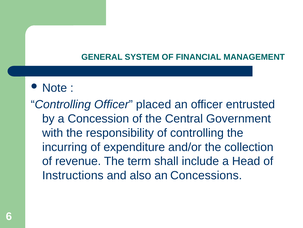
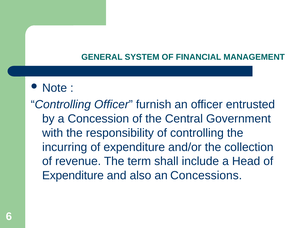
placed: placed -> furnish
Instructions at (73, 175): Instructions -> Expenditure
